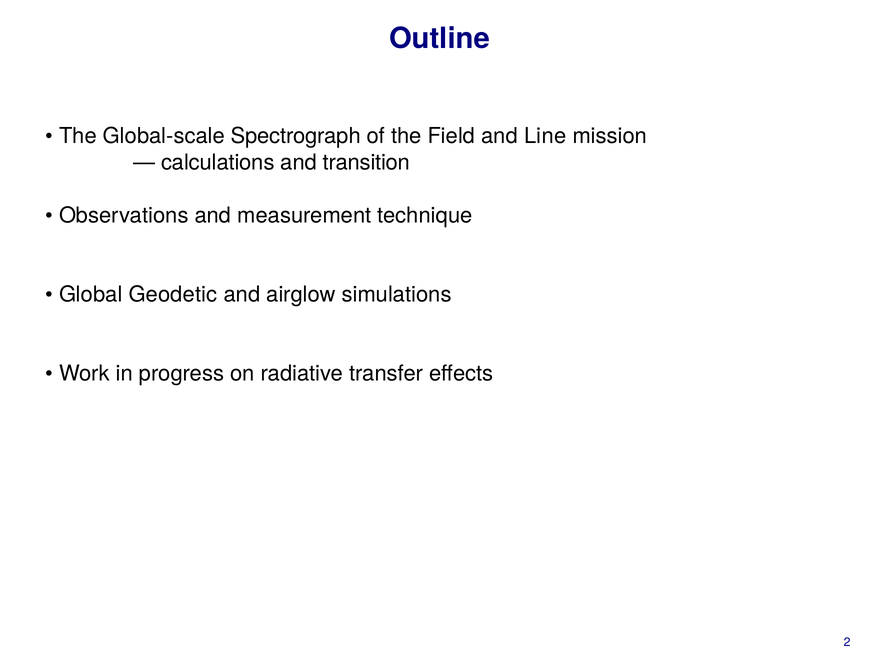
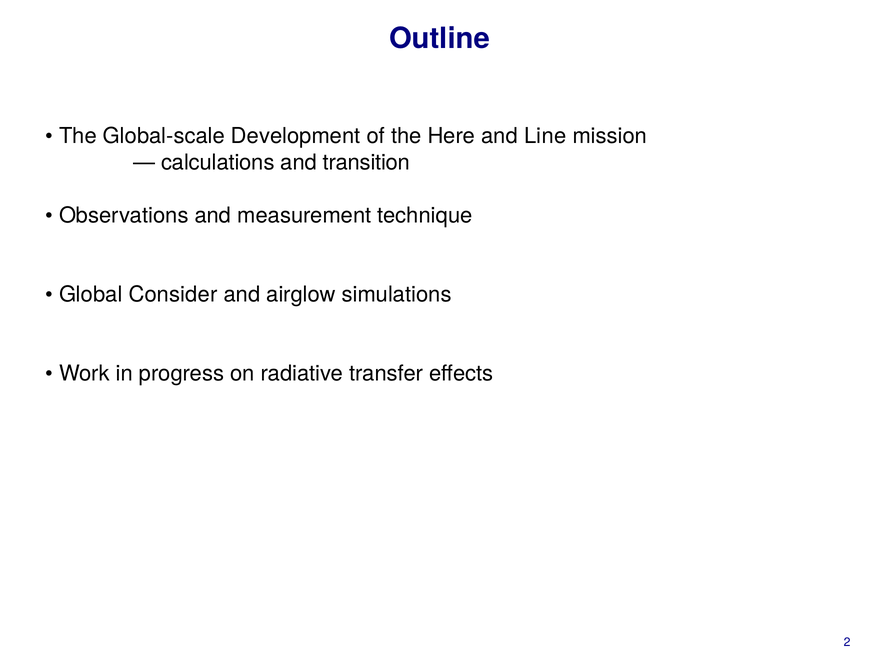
Spectrograph: Spectrograph -> Development
Field: Field -> Here
Geodetic: Geodetic -> Consider
